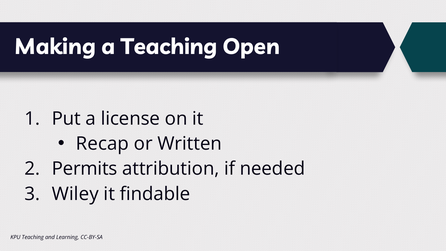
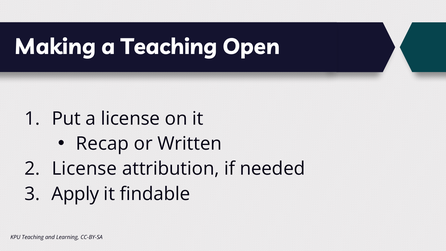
Permits at (85, 169): Permits -> License
Wiley: Wiley -> Apply
